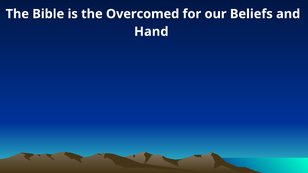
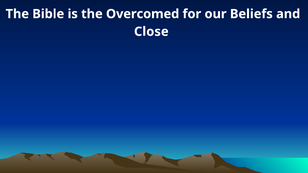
Hand: Hand -> Close
